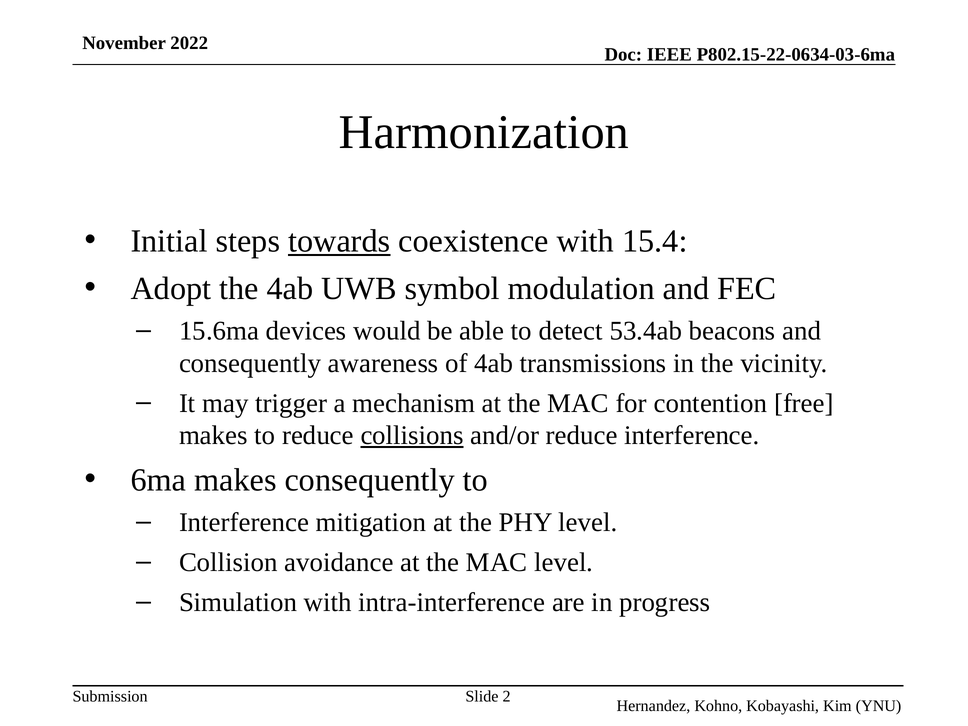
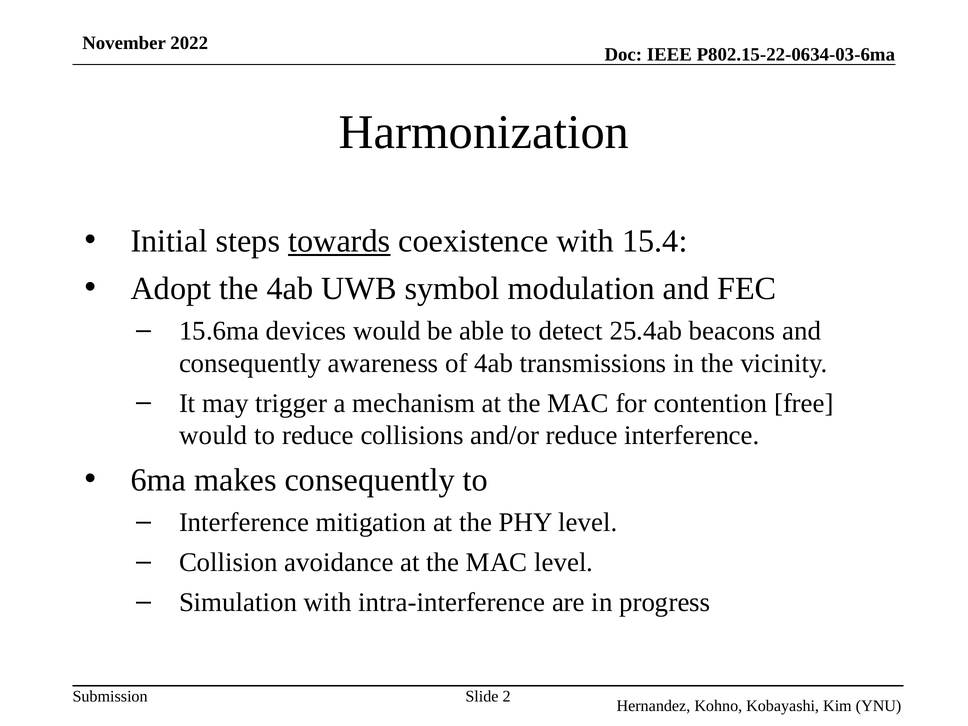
53.4ab: 53.4ab -> 25.4ab
makes at (213, 435): makes -> would
collisions underline: present -> none
